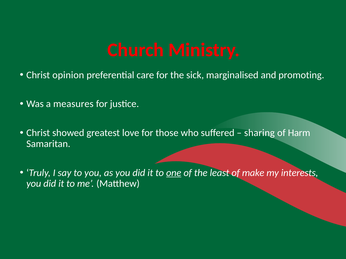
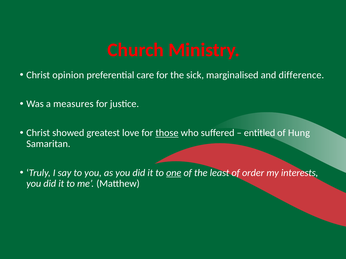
promoting: promoting -> difference
those underline: none -> present
sharing: sharing -> entitled
Harm: Harm -> Hung
make: make -> order
